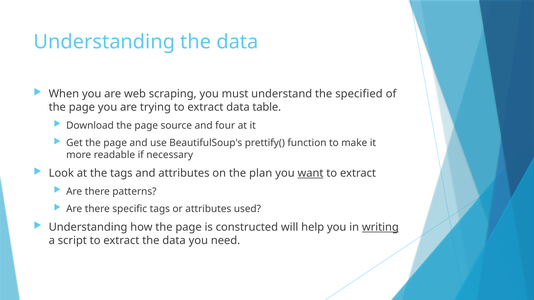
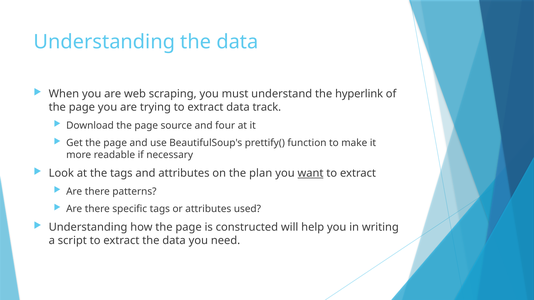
specified: specified -> hyperlink
table: table -> track
writing underline: present -> none
